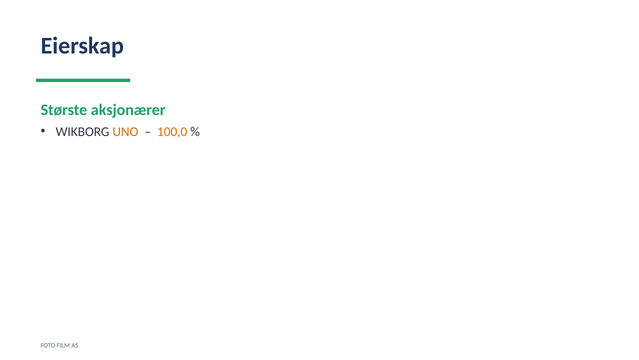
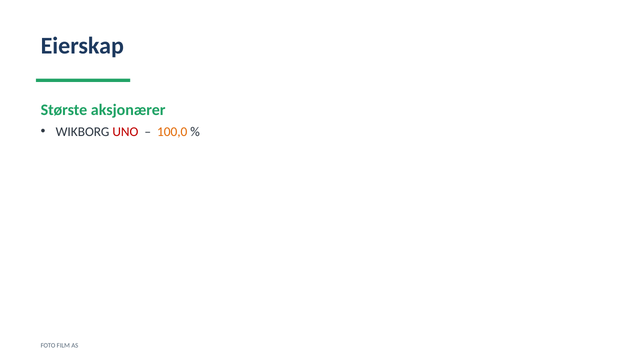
UNO colour: orange -> red
